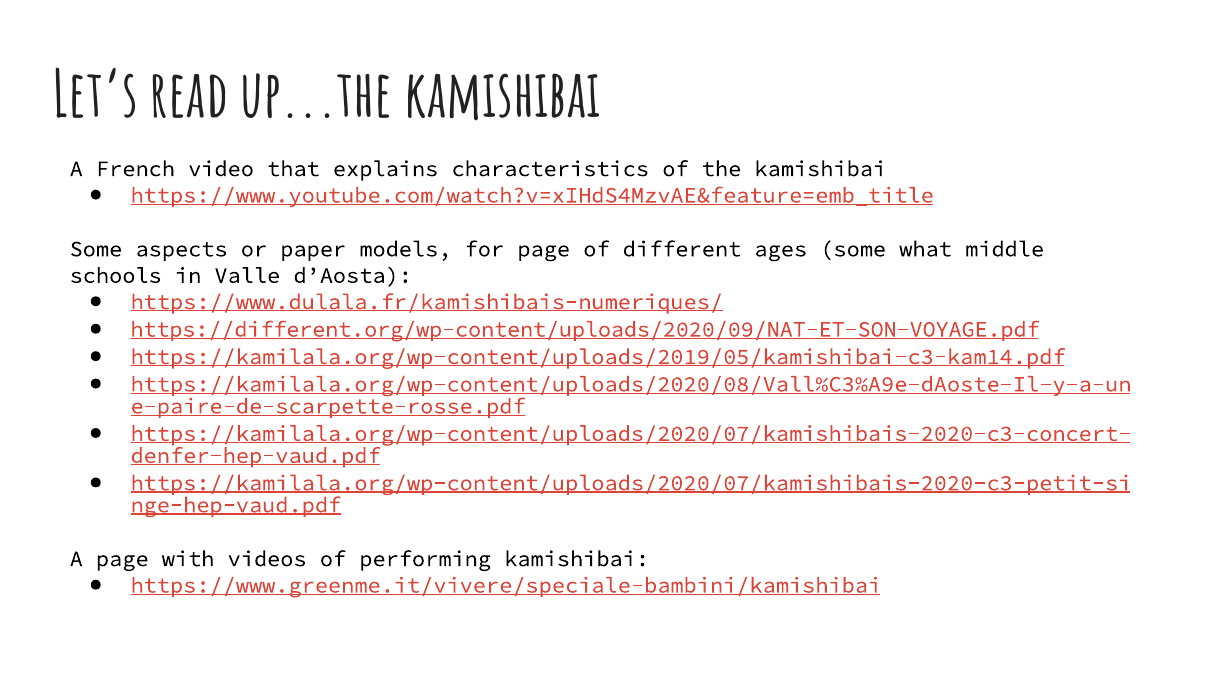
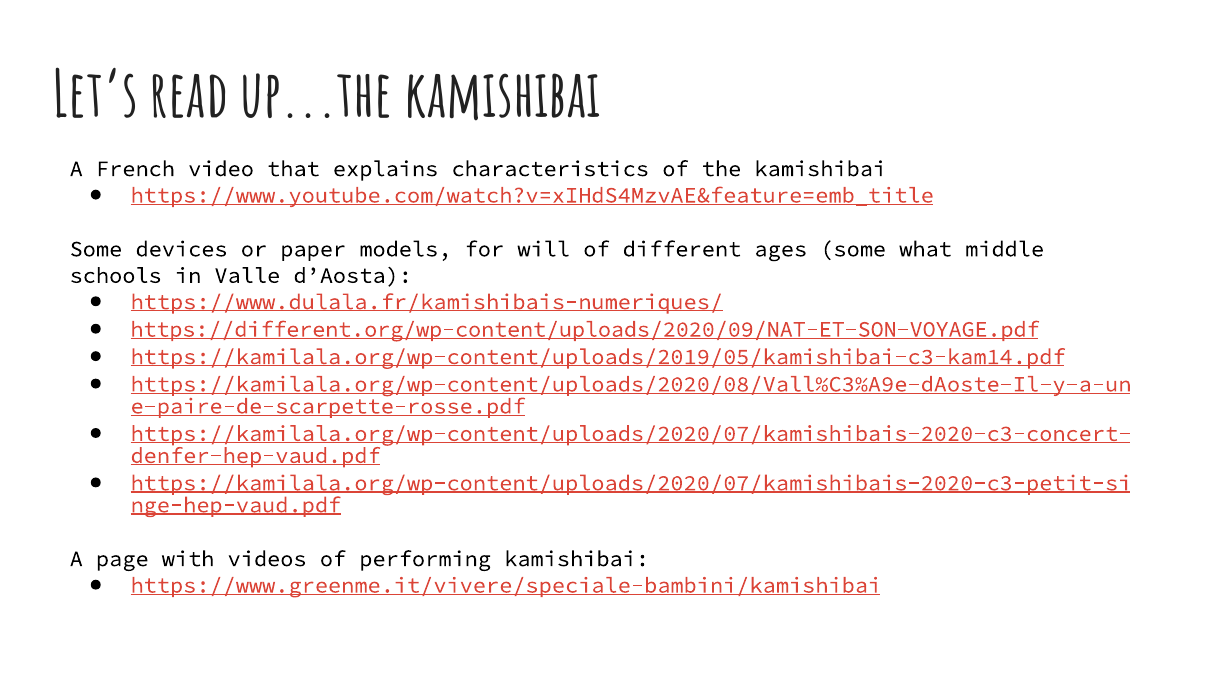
aspects: aspects -> devices
for page: page -> will
